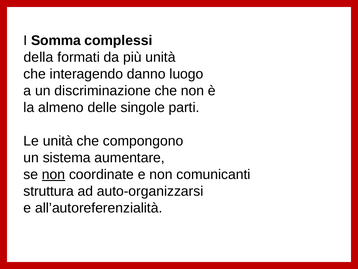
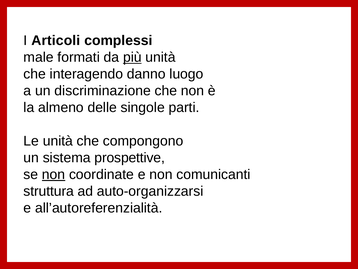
Somma: Somma -> Articoli
della: della -> male
più underline: none -> present
aumentare: aumentare -> prospettive
